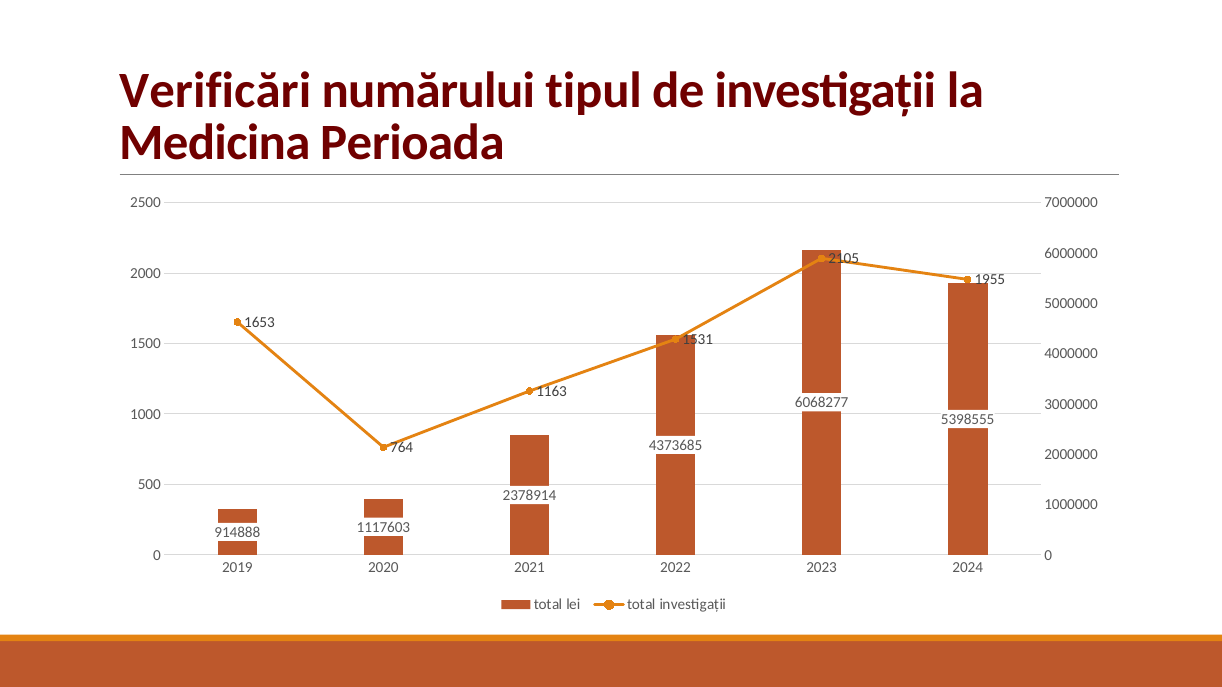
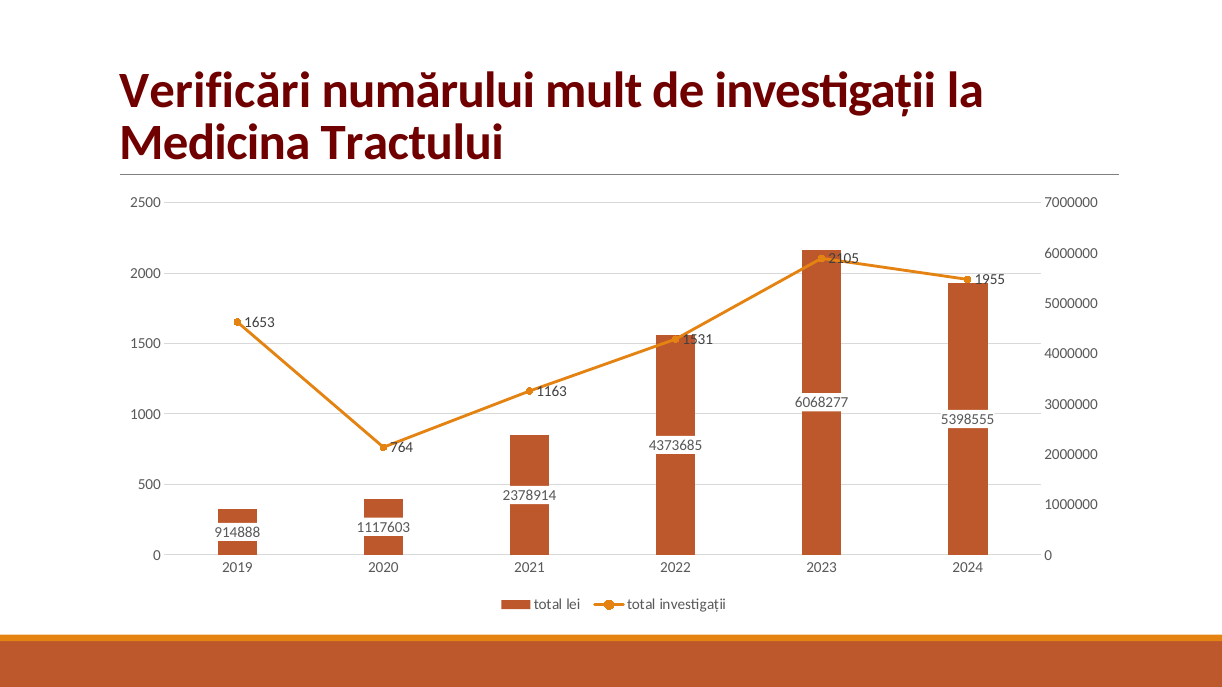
tipul: tipul -> mult
Perioada: Perioada -> Tractului
